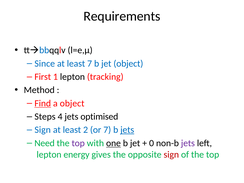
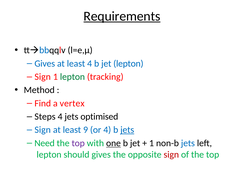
Requirements underline: none -> present
Since at (45, 64): Since -> Gives
least 7: 7 -> 4
jet object: object -> lepton
First at (43, 77): First -> Sign
lepton at (72, 77) colour: black -> green
Find underline: present -> none
a object: object -> vertex
2: 2 -> 9
or 7: 7 -> 4
0 at (152, 143): 0 -> 1
jets at (188, 143) colour: purple -> blue
energy: energy -> should
